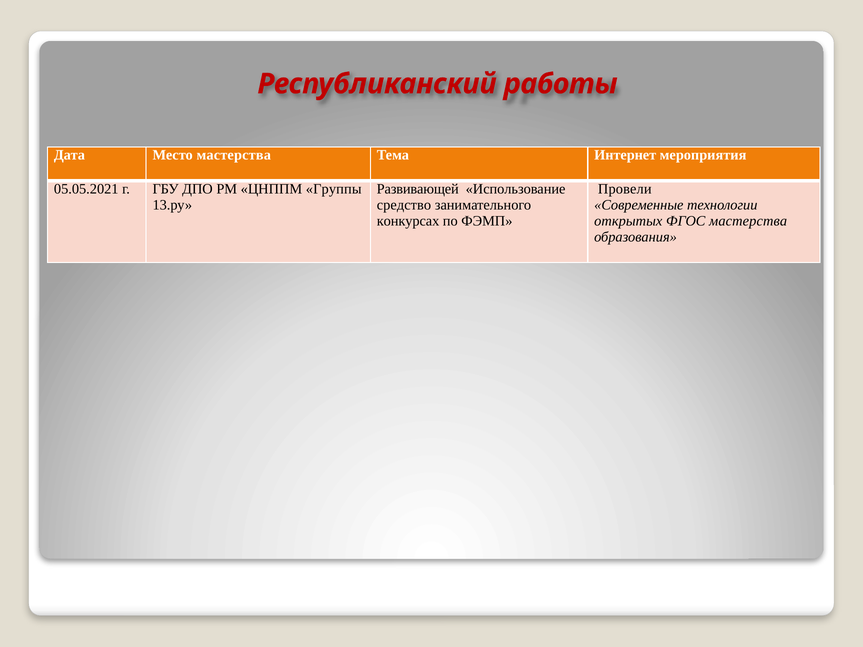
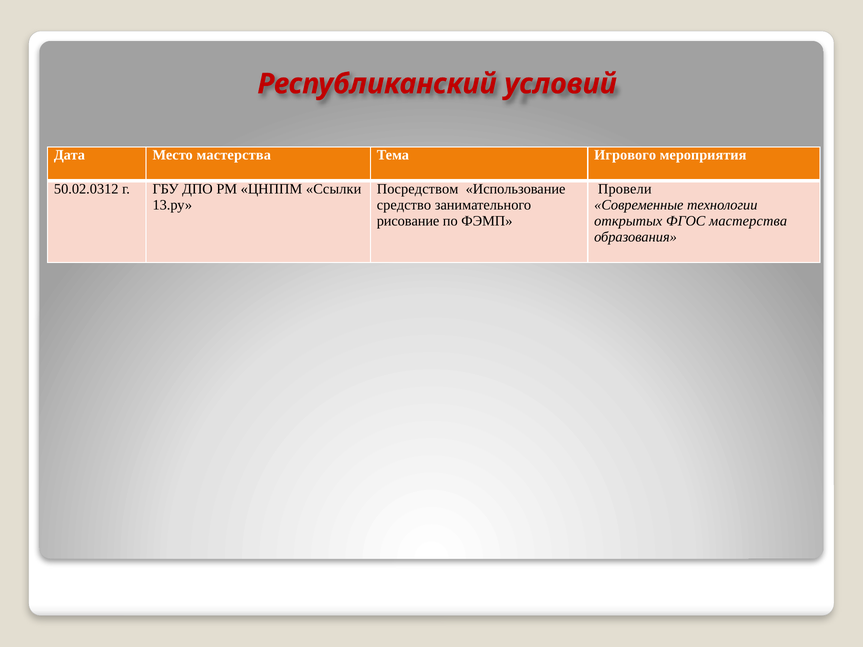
работы: работы -> условий
Интернет: Интернет -> Игрового
05.05.2021: 05.05.2021 -> 50.02.0312
Группы: Группы -> Ссылки
Развивающей: Развивающей -> Посредством
конкурсах: конкурсах -> рисование
